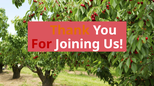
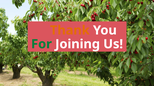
For colour: red -> green
